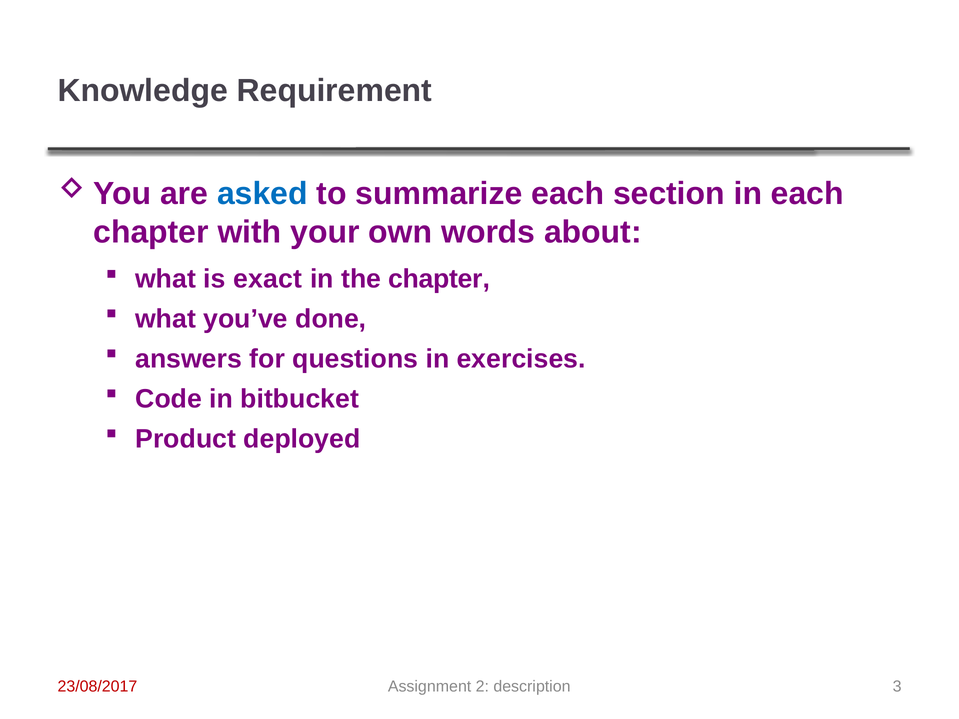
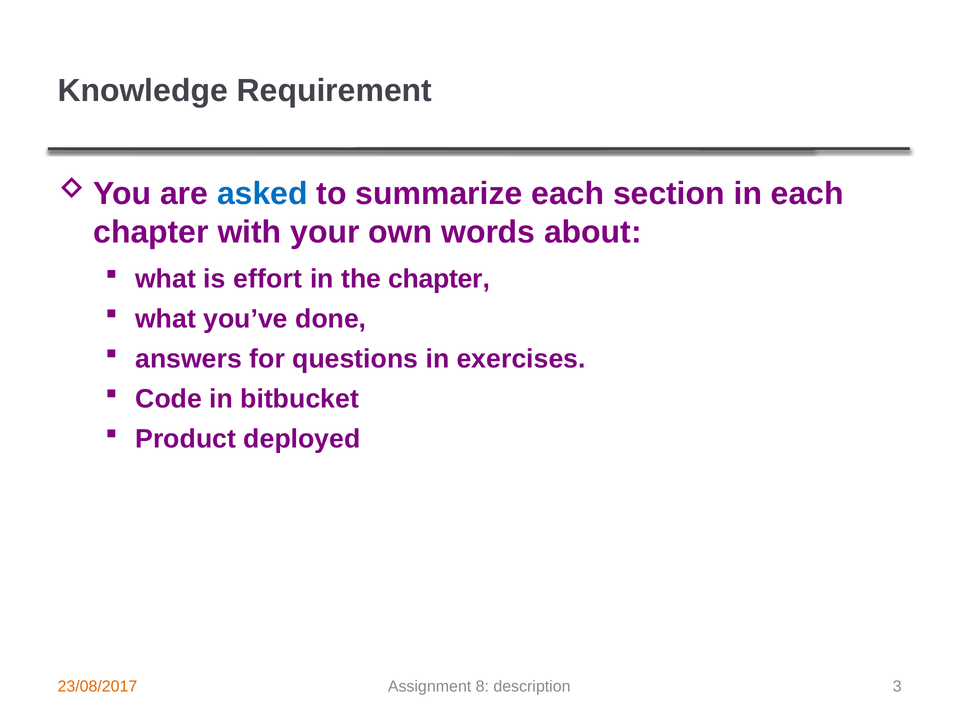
exact: exact -> effort
23/08/2017 colour: red -> orange
2: 2 -> 8
